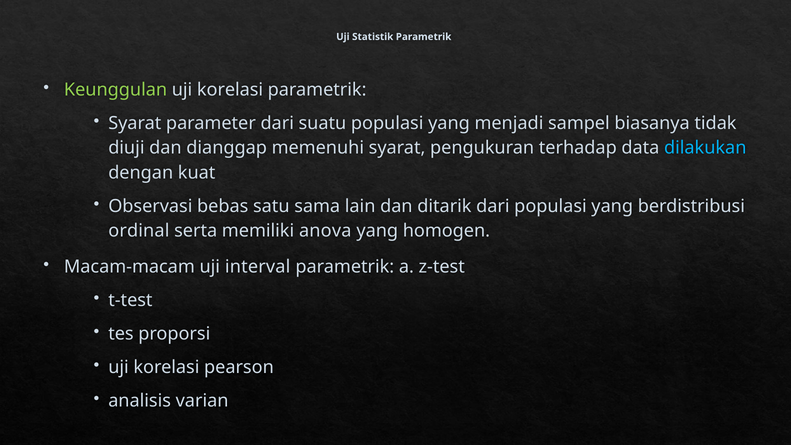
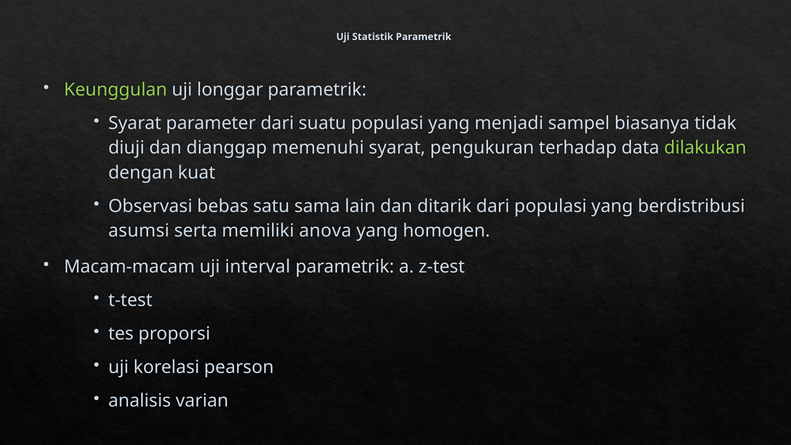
korelasi at (230, 90): korelasi -> longgar
dilakukan colour: light blue -> light green
ordinal: ordinal -> asumsi
